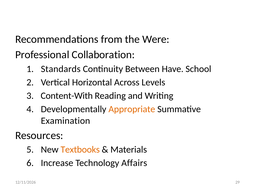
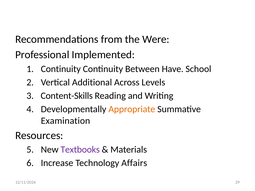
Collaboration: Collaboration -> Implemented
Standards at (61, 69): Standards -> Continuity
Horizontal: Horizontal -> Additional
Content-With: Content-With -> Content-Skills
Textbooks colour: orange -> purple
